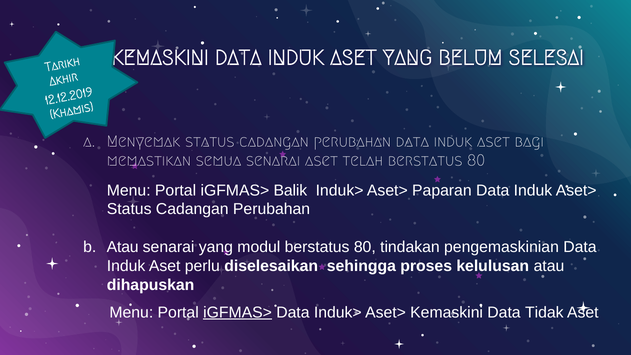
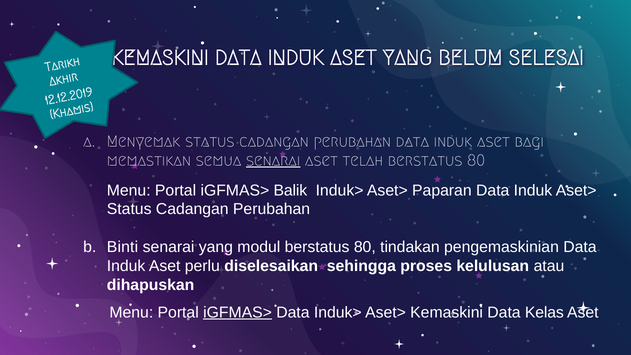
senarai at (273, 160) underline: none -> present
Atau at (123, 247): Atau -> Binti
Tidak: Tidak -> Kelas
